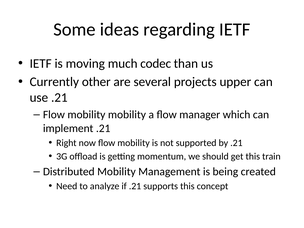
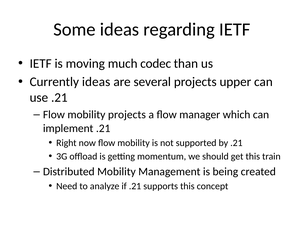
Currently other: other -> ideas
mobility mobility: mobility -> projects
